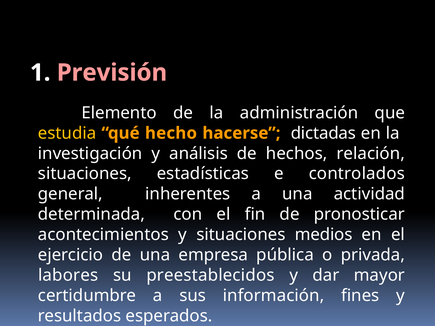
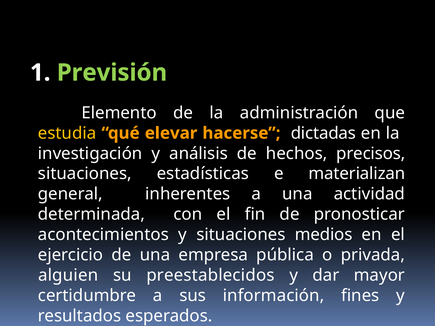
Previsión colour: pink -> light green
hecho: hecho -> elevar
relación: relación -> precisos
controlados: controlados -> materializan
labores: labores -> alguien
